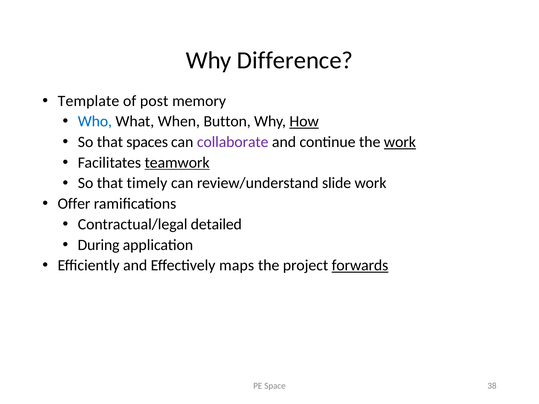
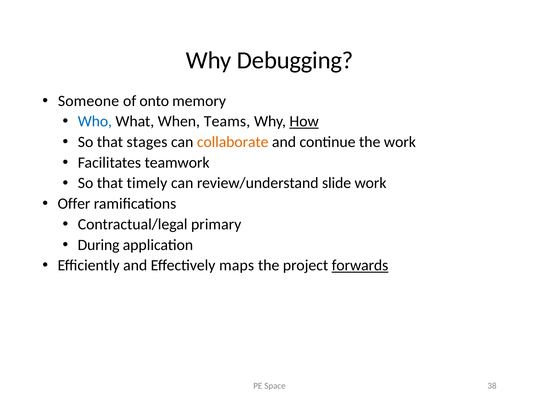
Difference: Difference -> Debugging
Template: Template -> Someone
post: post -> onto
Button: Button -> Teams
spaces: spaces -> stages
collaborate colour: purple -> orange
work at (400, 142) underline: present -> none
teamwork underline: present -> none
detailed: detailed -> primary
